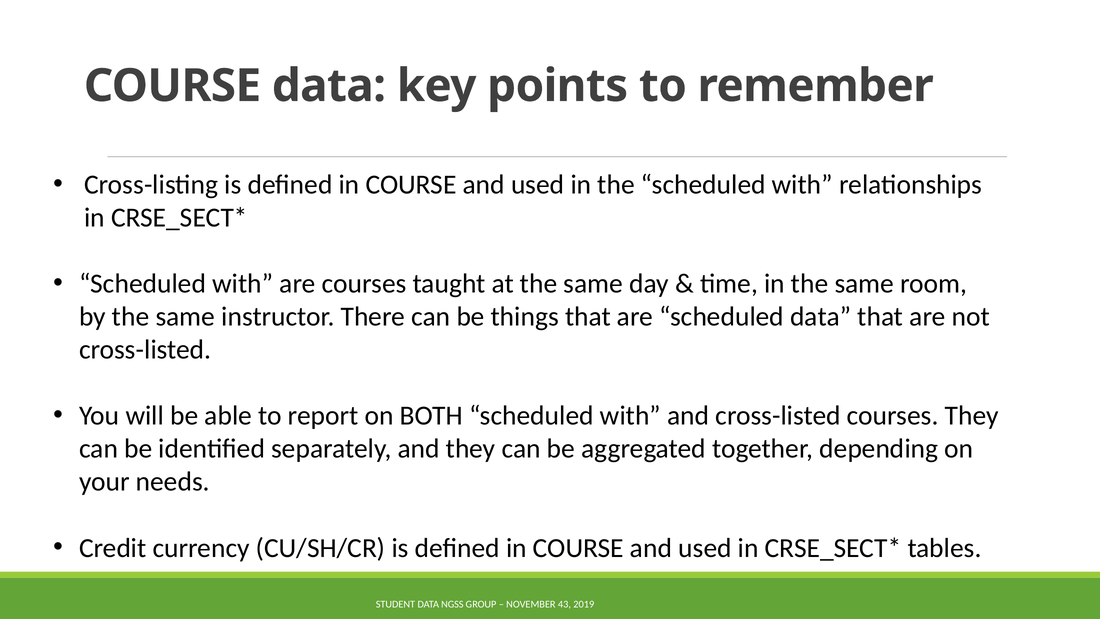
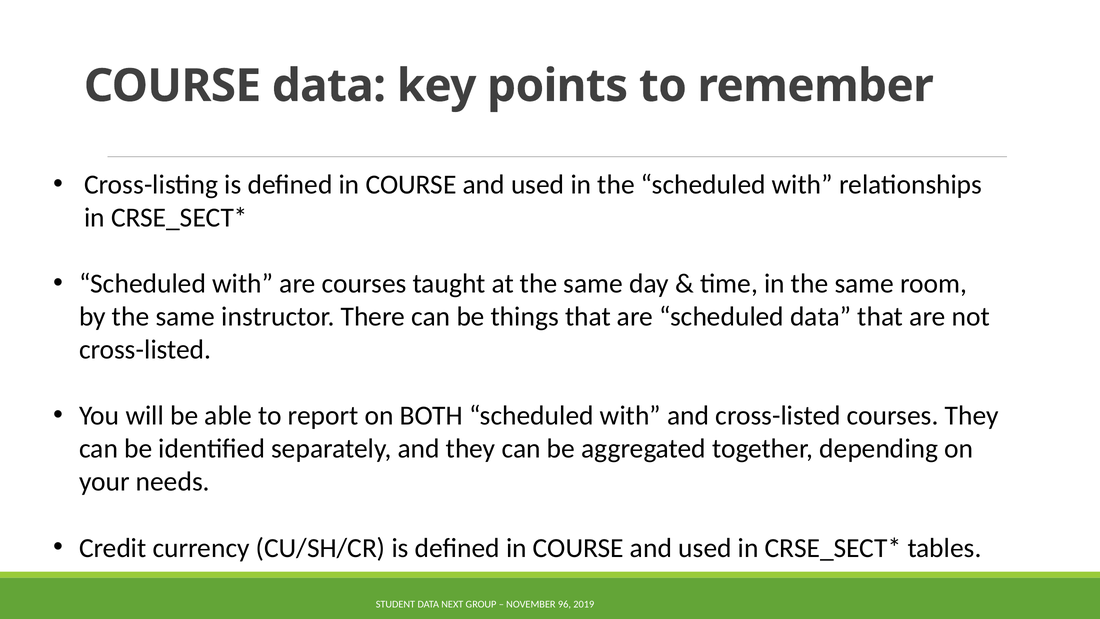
NGSS: NGSS -> NEXT
43: 43 -> 96
